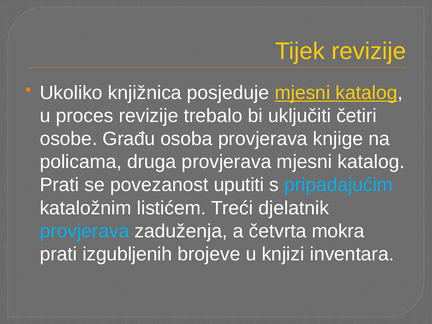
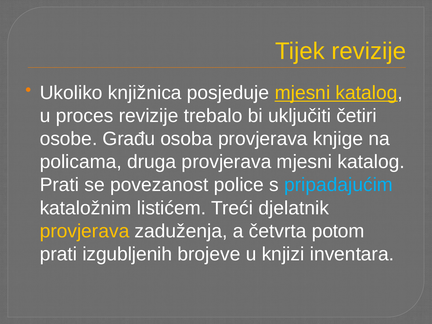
uputiti: uputiti -> police
provjerava at (85, 231) colour: light blue -> yellow
mokra: mokra -> potom
